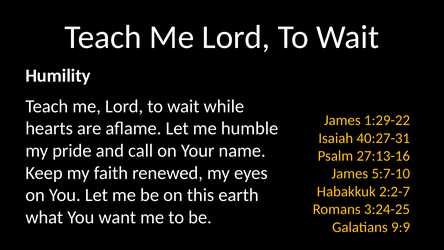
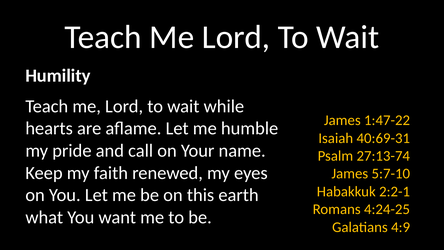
1:29-22: 1:29-22 -> 1:47-22
40:27-31: 40:27-31 -> 40:69-31
27:13-16: 27:13-16 -> 27:13-74
2:2-7: 2:2-7 -> 2:2-1
3:24-25: 3:24-25 -> 4:24-25
9:9: 9:9 -> 4:9
